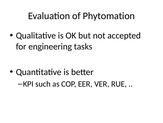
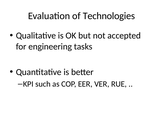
Phytomation: Phytomation -> Technologies
